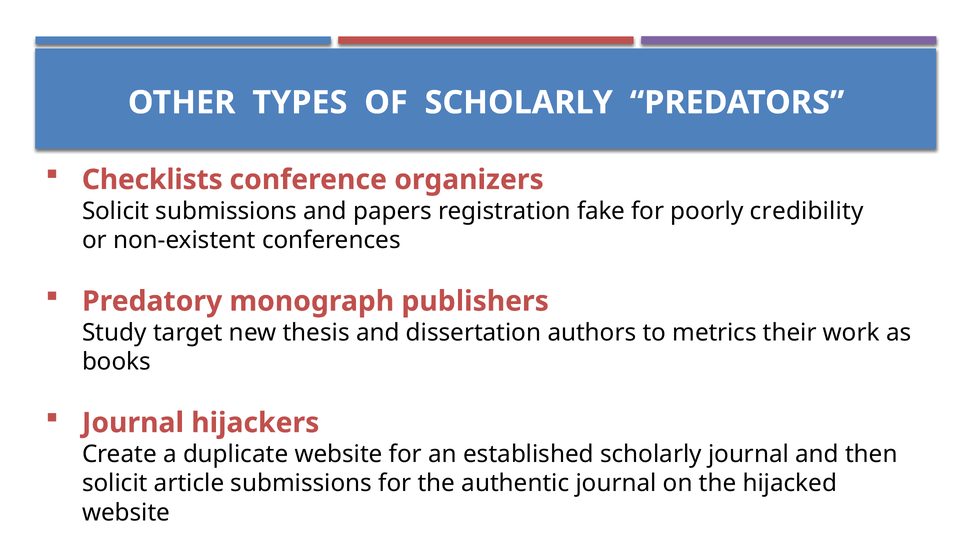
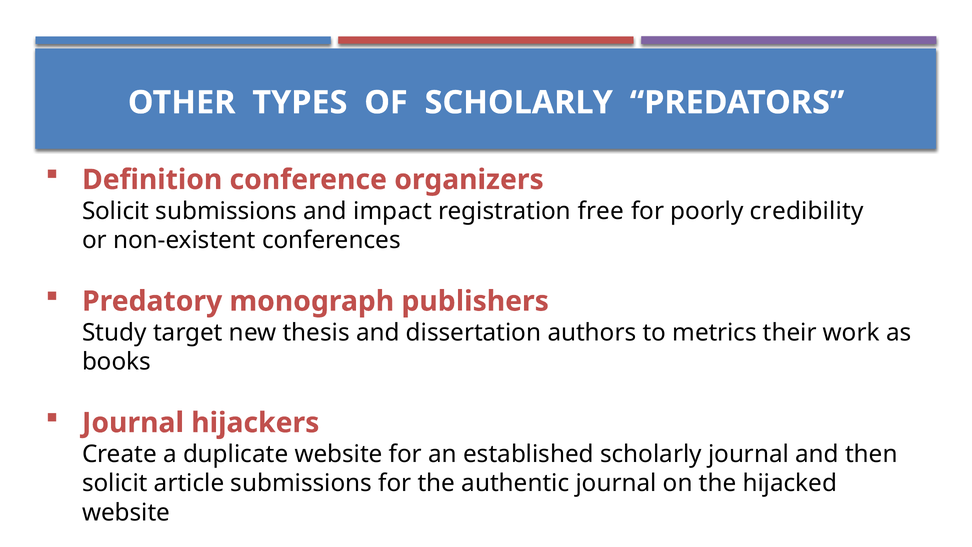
Checklists: Checklists -> Definition
papers: papers -> impact
fake: fake -> free
